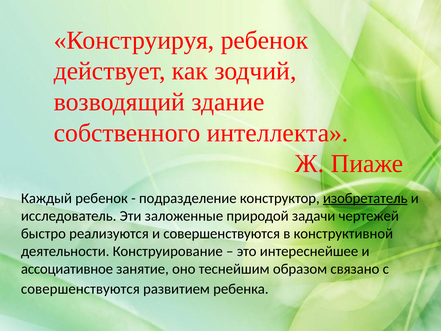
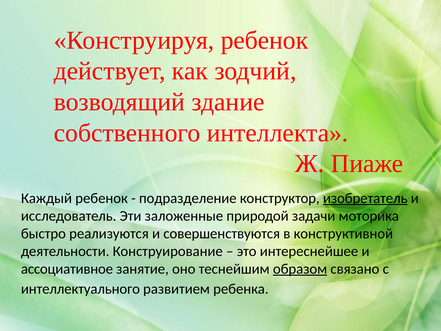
чертежей: чертежей -> моторика
образом underline: none -> present
совершенствуются at (80, 289): совершенствуются -> интеллектуального
